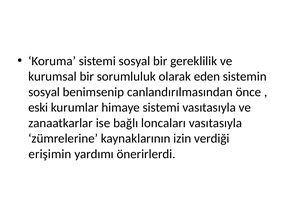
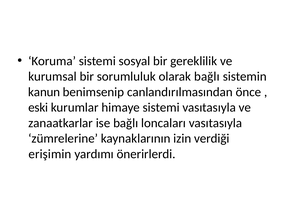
olarak eden: eden -> bağlı
sosyal at (44, 92): sosyal -> kanun
